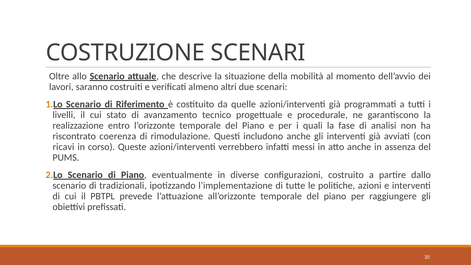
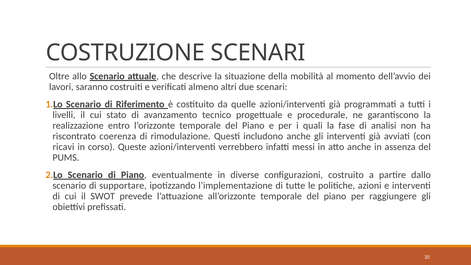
tradizionali: tradizionali -> supportare
PBTPL: PBTPL -> SWOT
